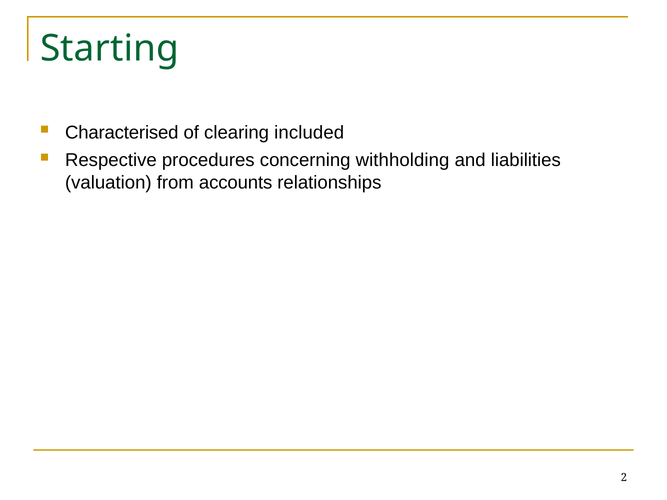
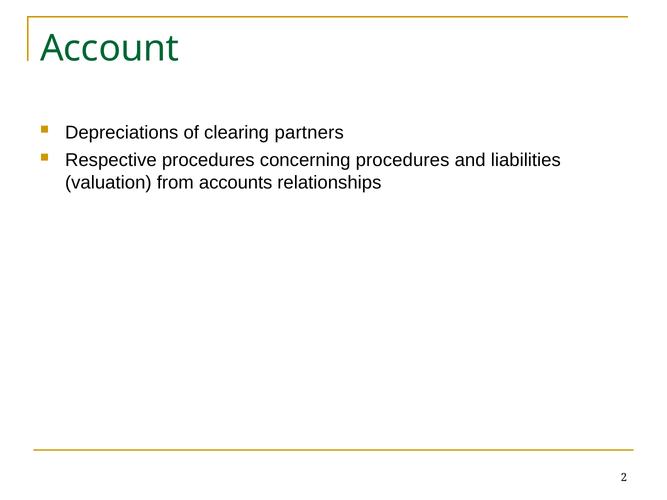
Starting: Starting -> Account
Characterised: Characterised -> Depreciations
included: included -> partners
concerning withholding: withholding -> procedures
